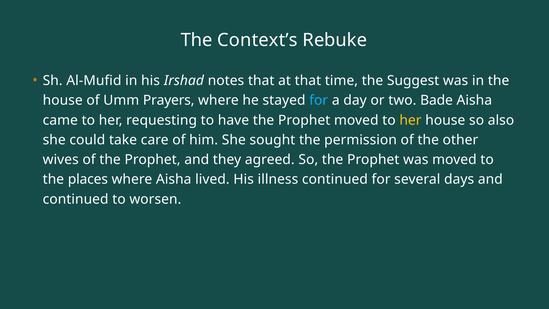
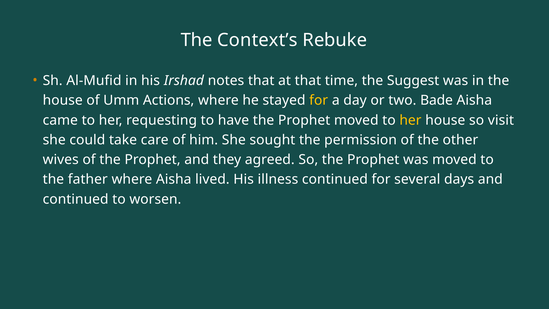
Prayers: Prayers -> Actions
for at (319, 100) colour: light blue -> yellow
also: also -> visit
places: places -> father
